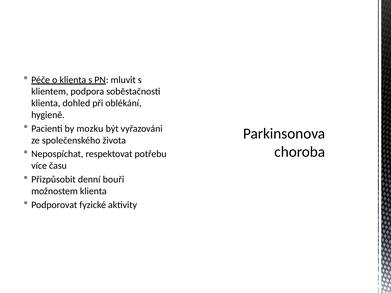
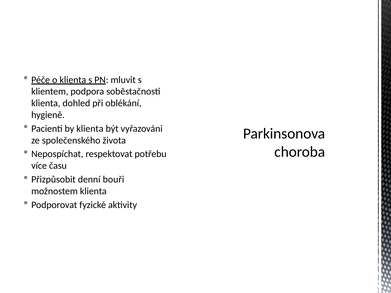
by mozku: mozku -> klienta
